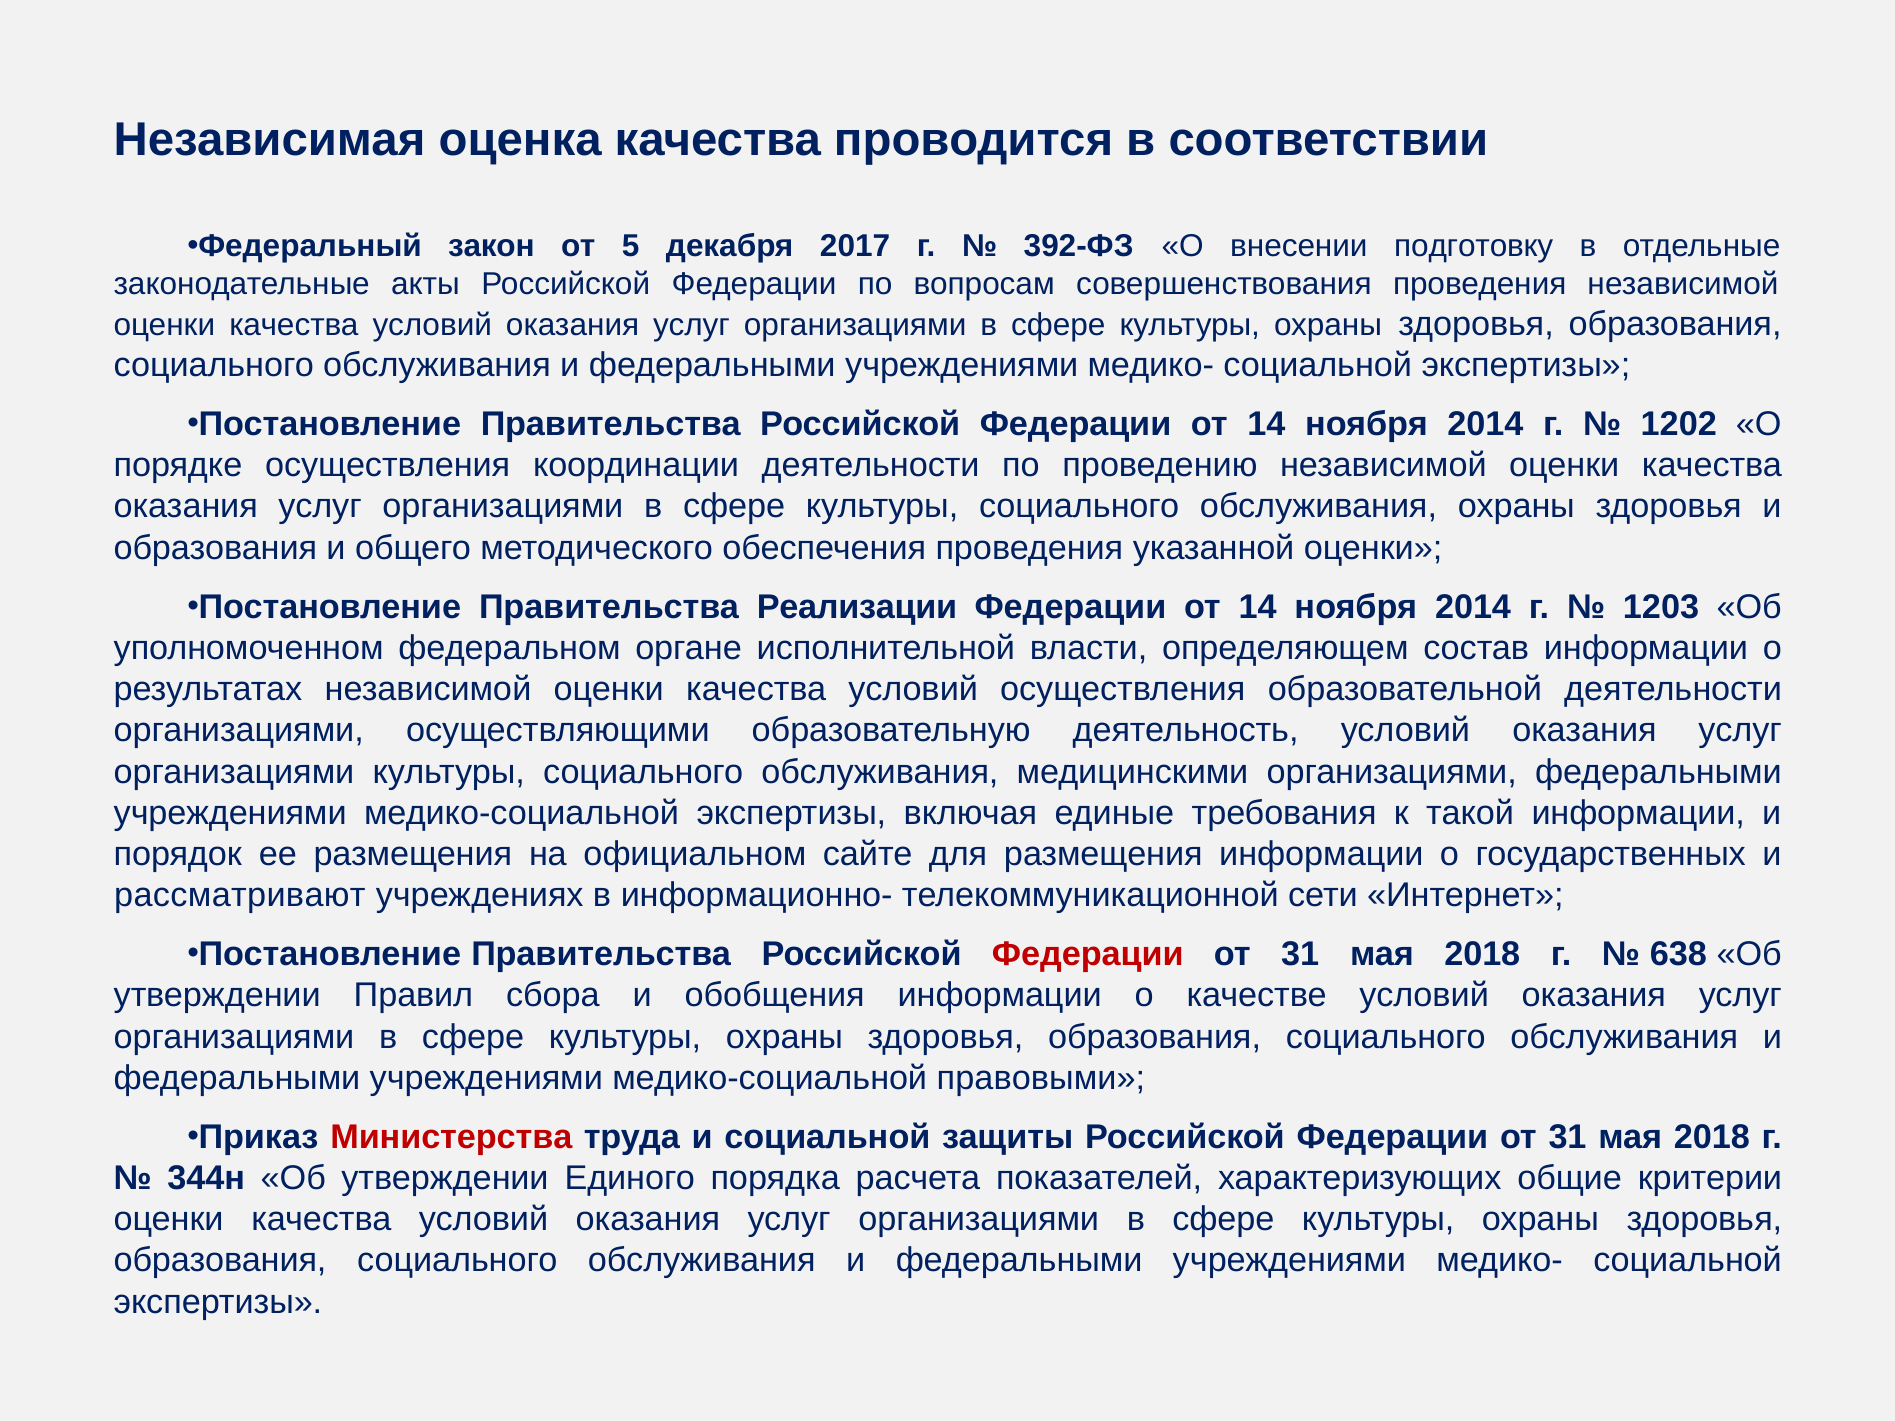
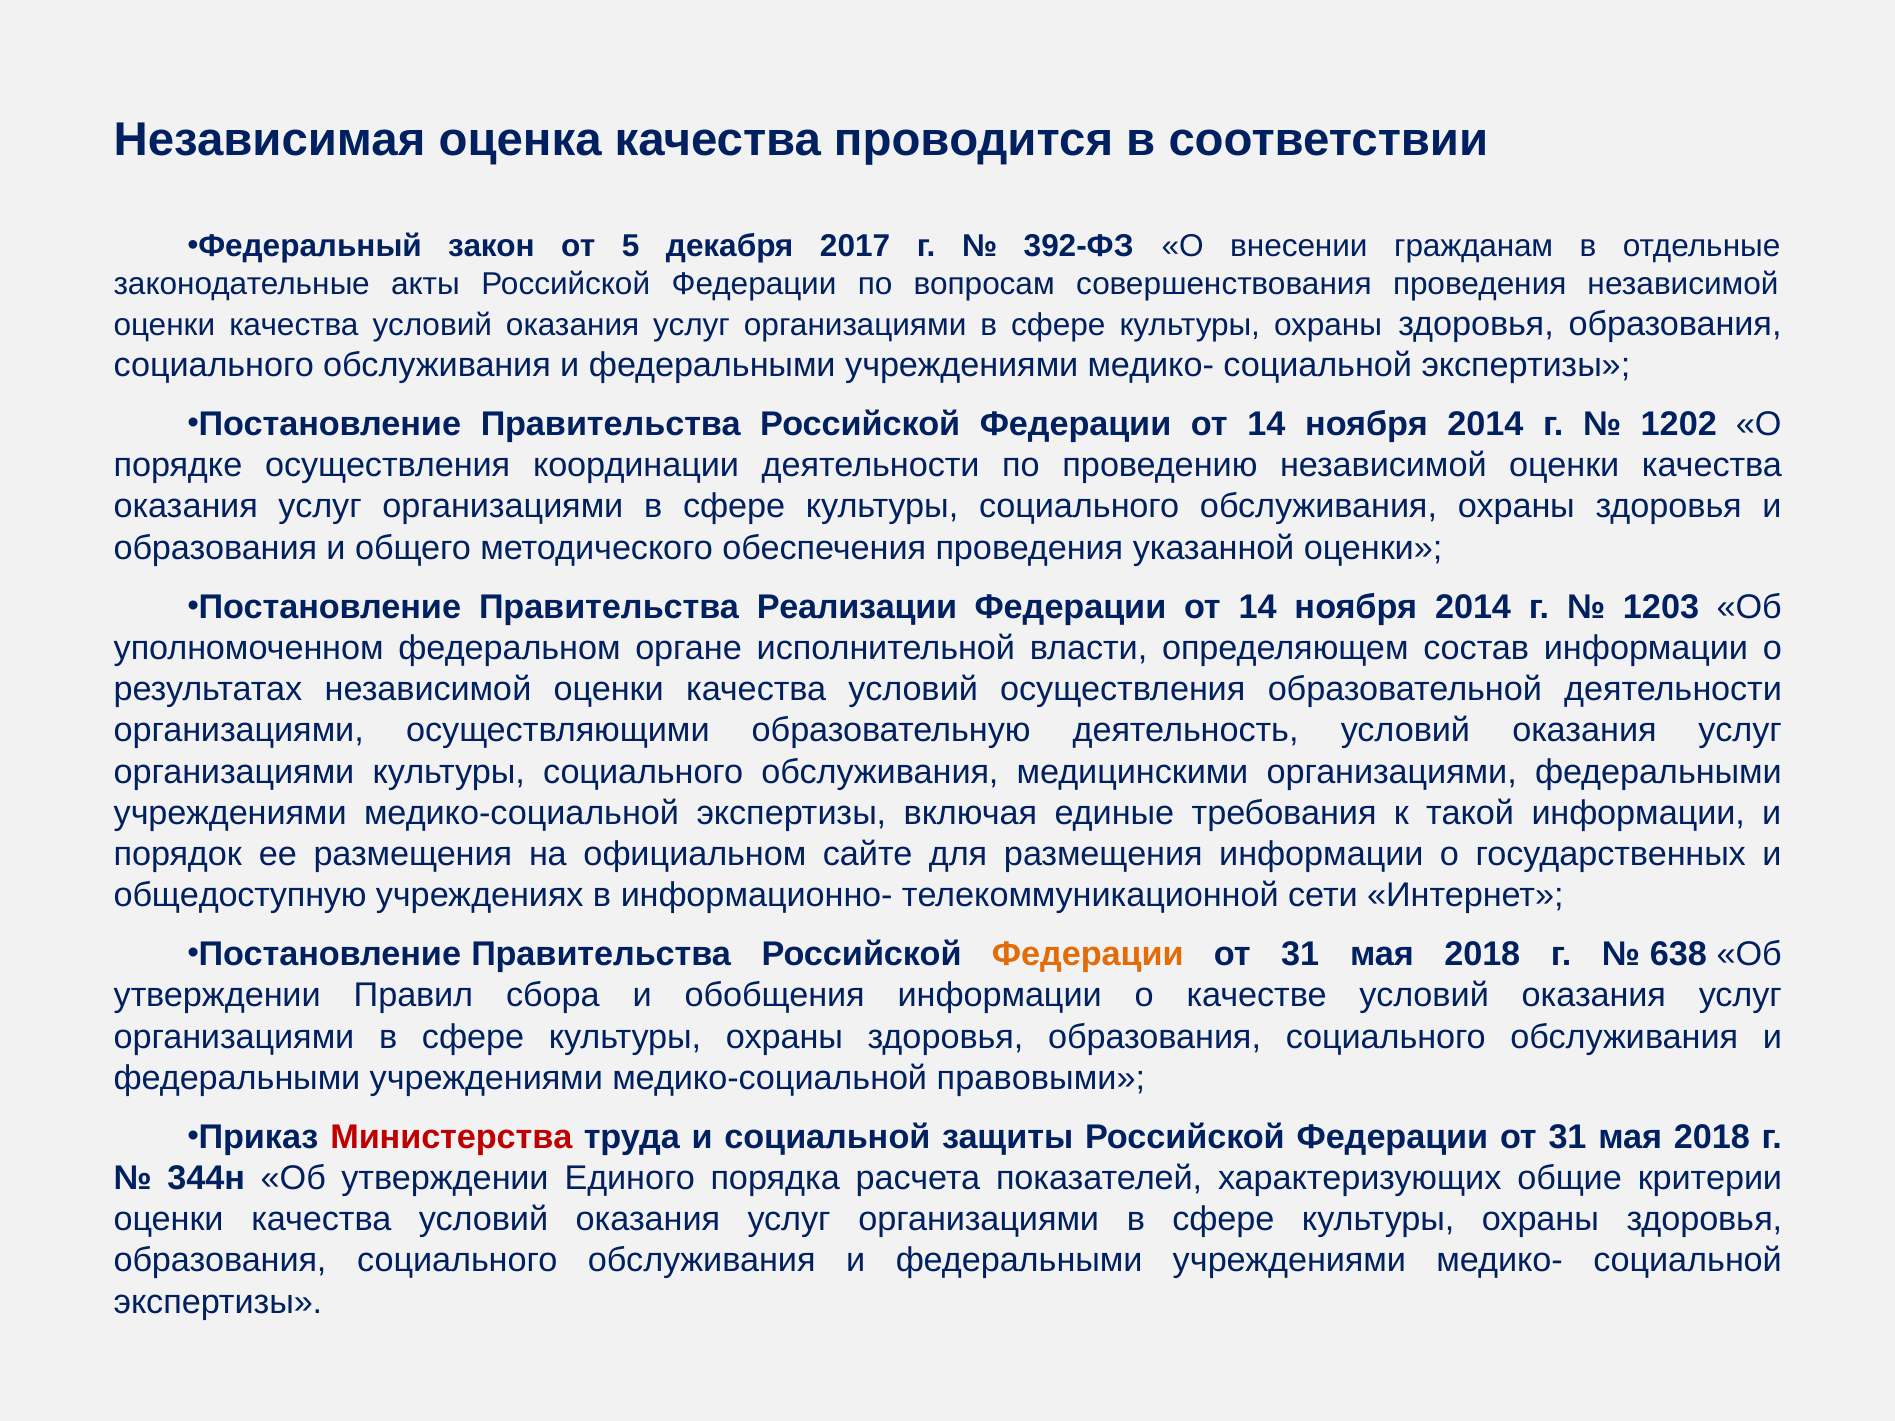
подготовку: подготовку -> гражданам
рассматривают: рассматривают -> общедоступную
Федерации at (1088, 955) colour: red -> orange
